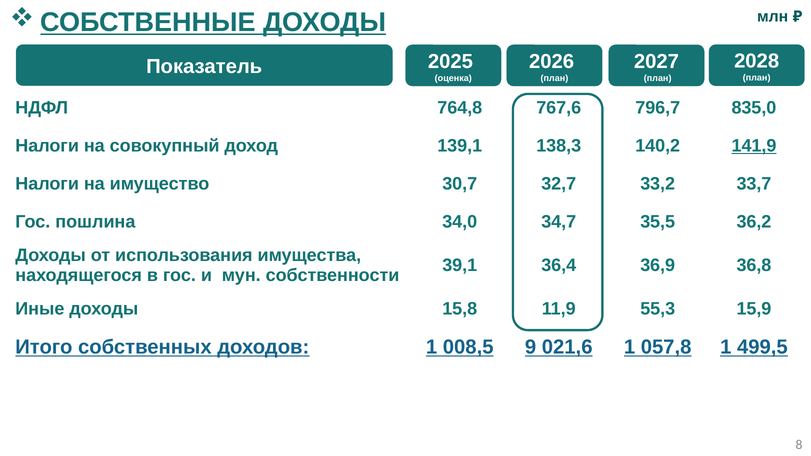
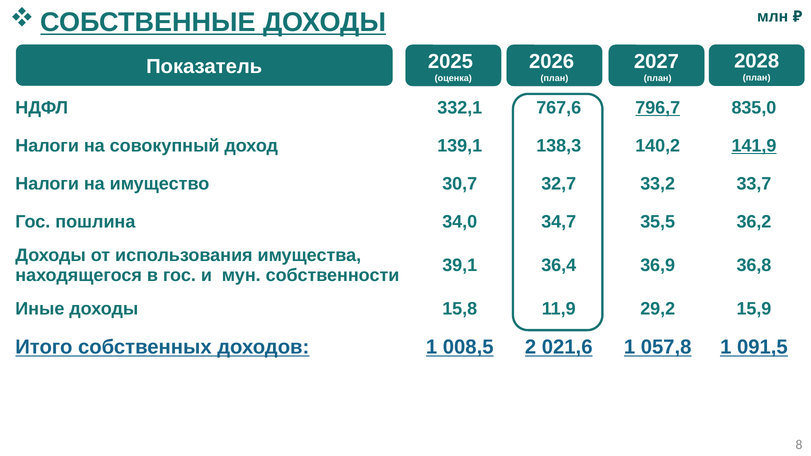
764,8: 764,8 -> 332,1
796,7 underline: none -> present
55,3: 55,3 -> 29,2
9: 9 -> 2
499,5: 499,5 -> 091,5
